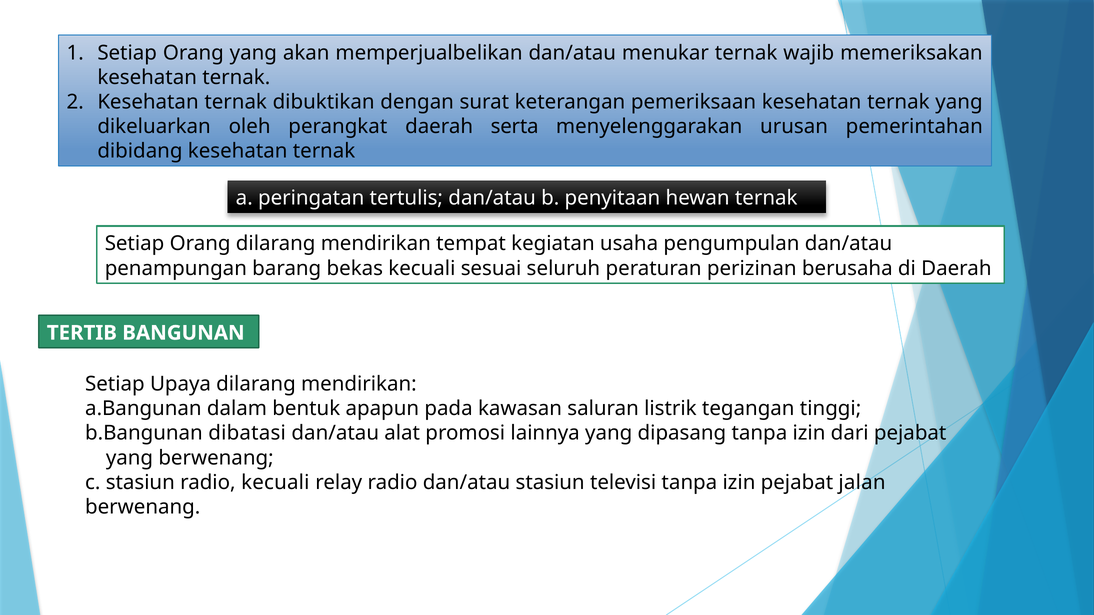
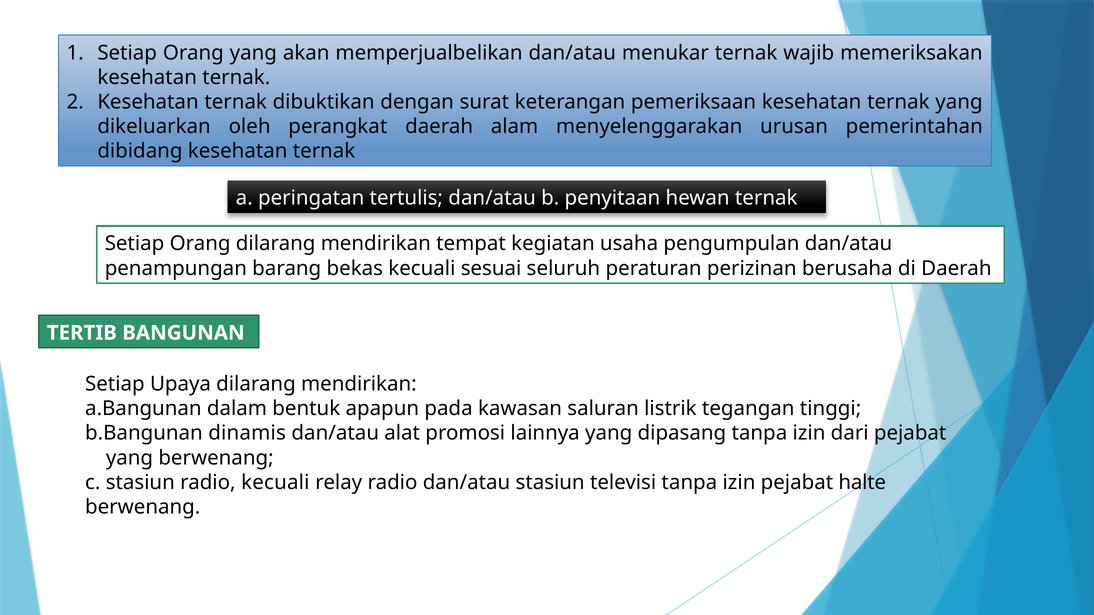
serta: serta -> alam
dibatasi: dibatasi -> dinamis
jalan: jalan -> halte
